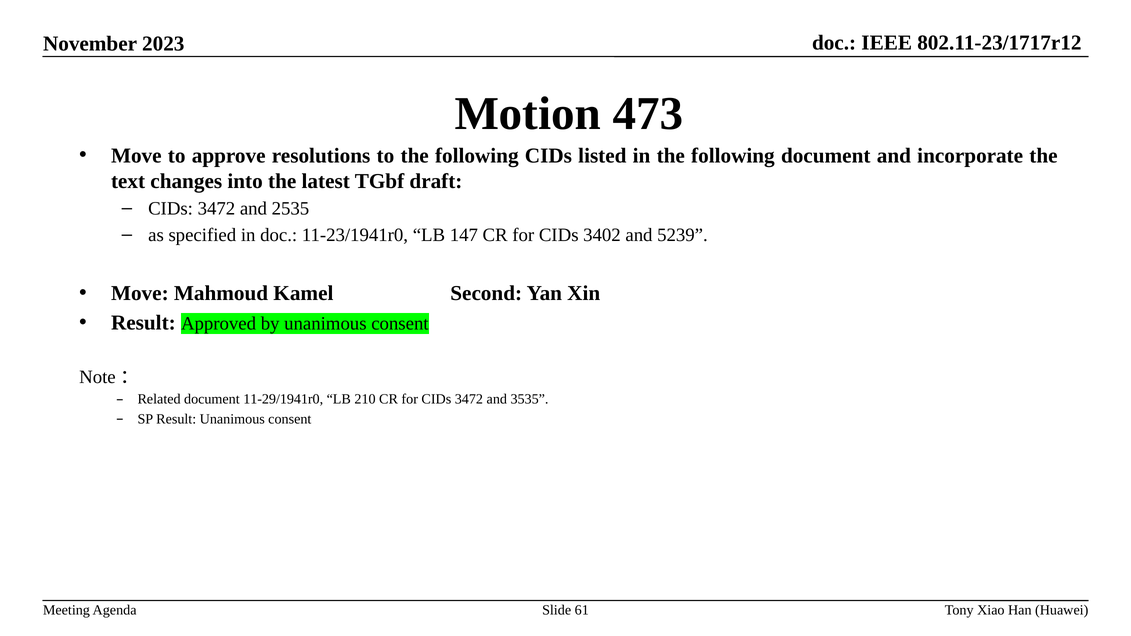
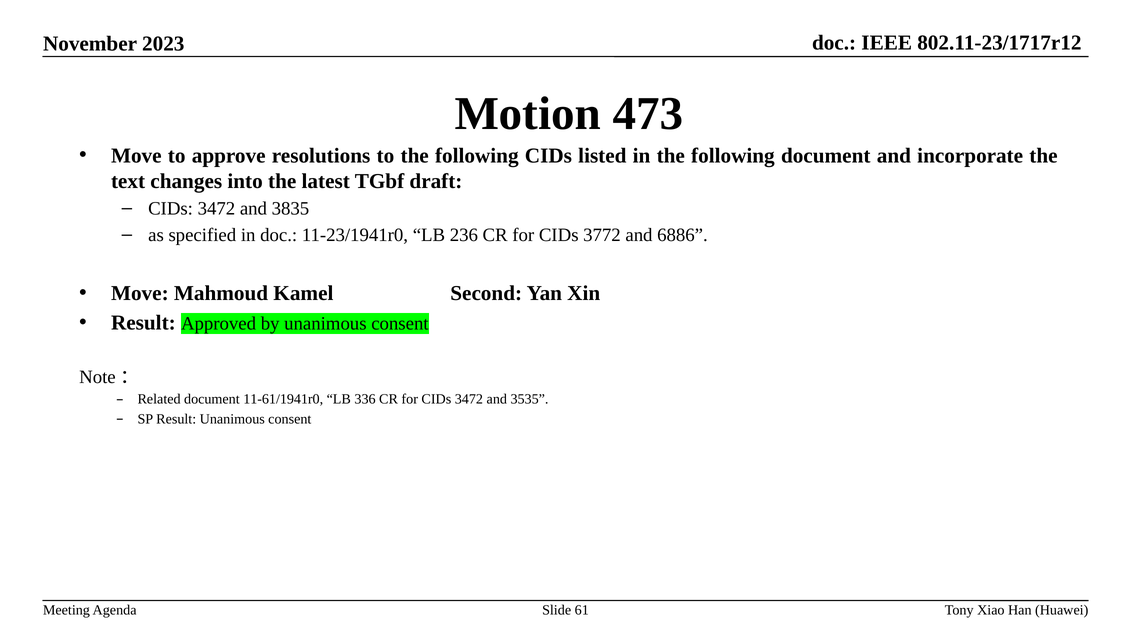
2535: 2535 -> 3835
147: 147 -> 236
3402: 3402 -> 3772
5239: 5239 -> 6886
11-29/1941r0: 11-29/1941r0 -> 11-61/1941r0
210: 210 -> 336
